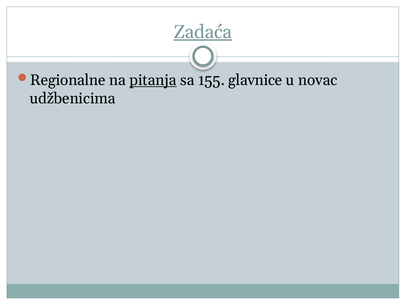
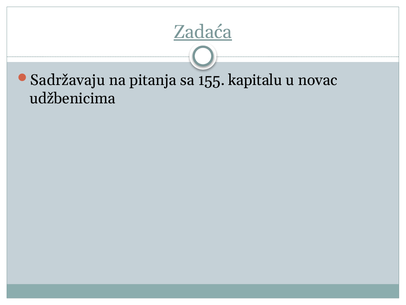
Regionalne: Regionalne -> Sadržavaju
pitanja underline: present -> none
glavnice: glavnice -> kapitalu
